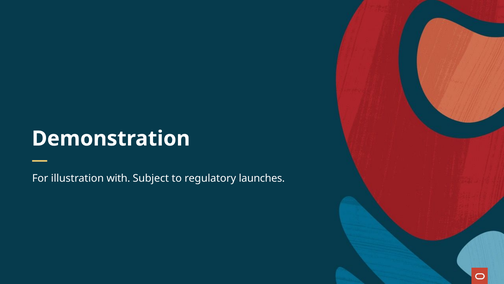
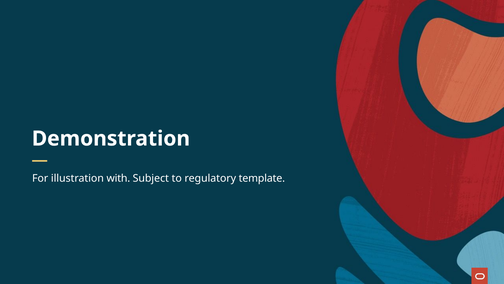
launches: launches -> template
